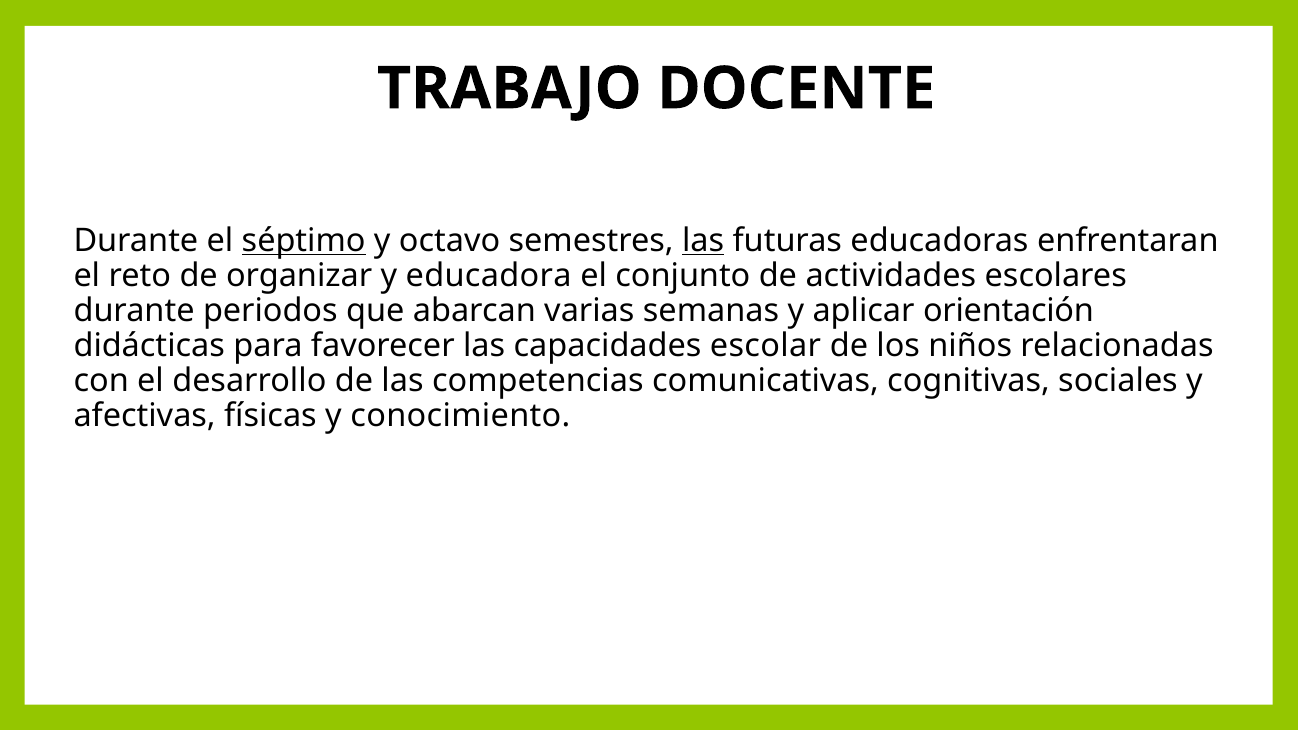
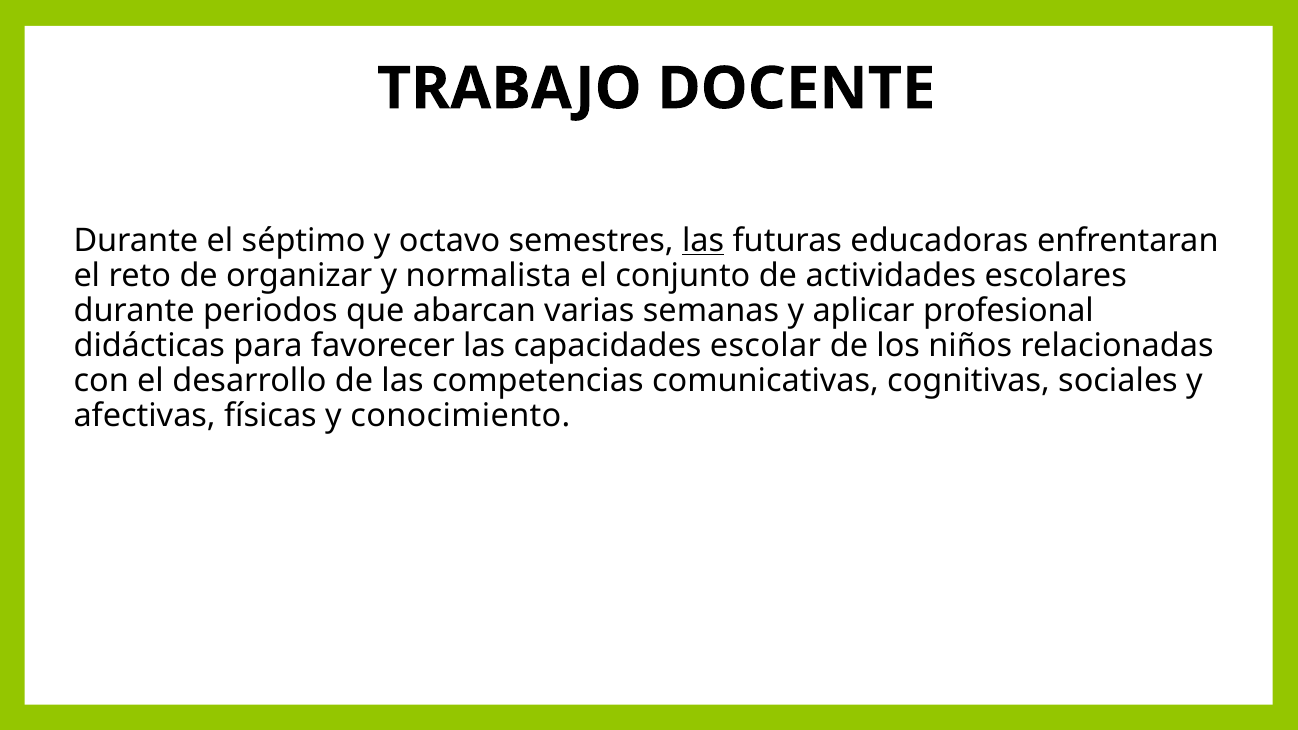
séptimo underline: present -> none
educadora: educadora -> normalista
orientación: orientación -> profesional
